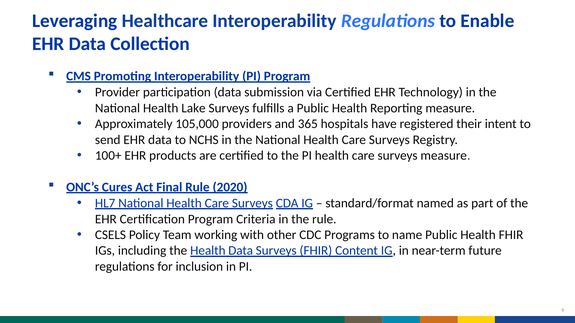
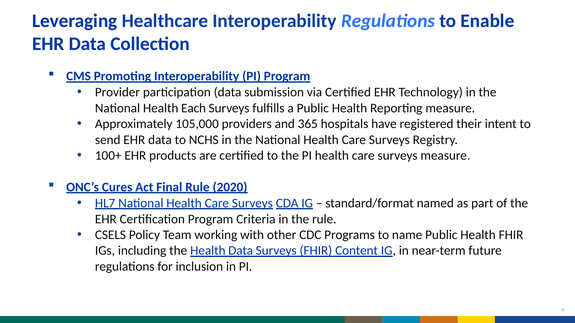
Lake: Lake -> Each
